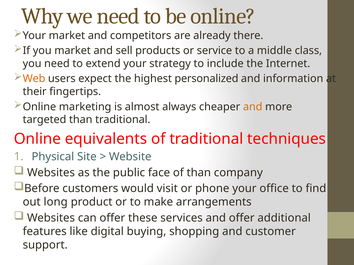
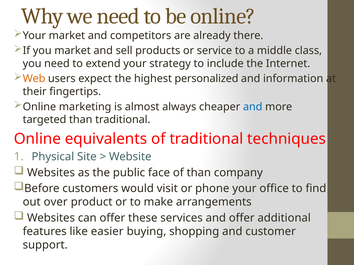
and at (253, 107) colour: orange -> blue
long: long -> over
digital: digital -> easier
